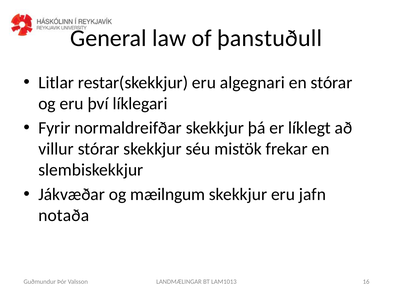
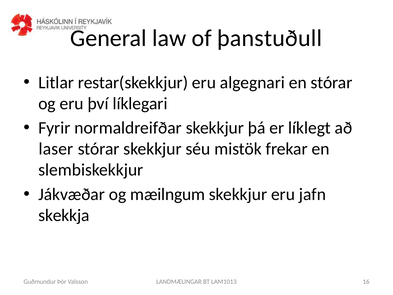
villur: villur -> laser
notaða: notaða -> skekkja
